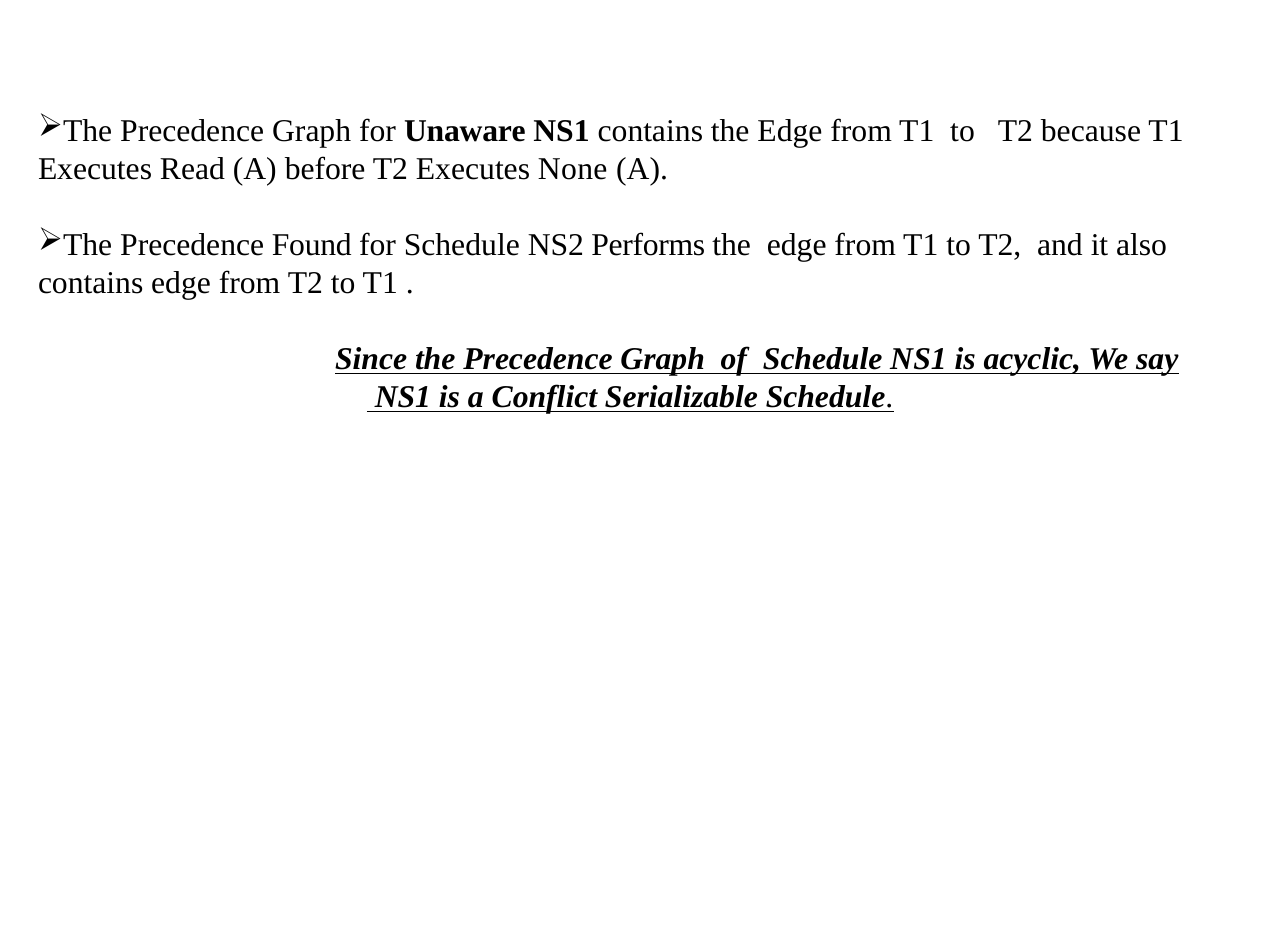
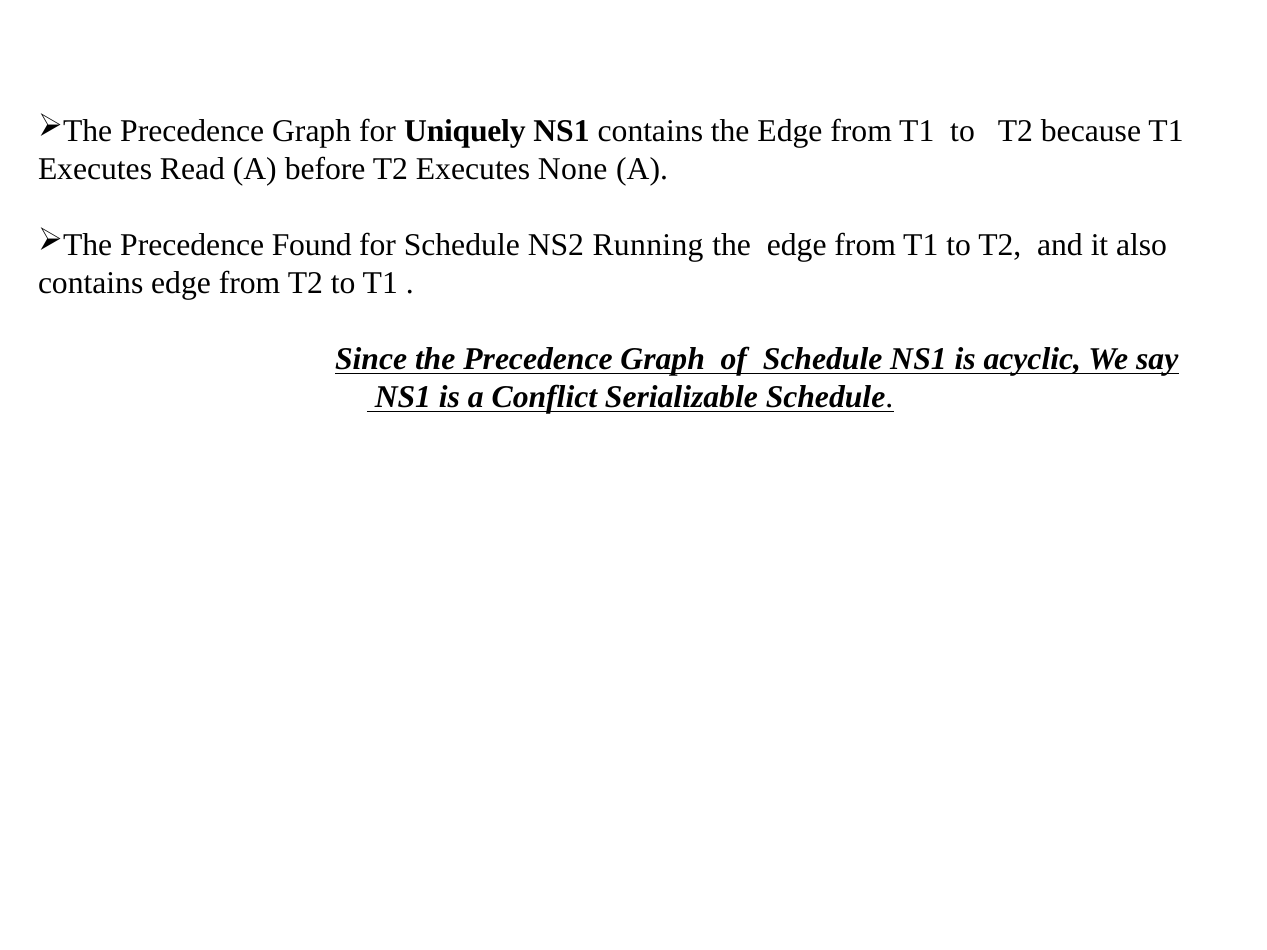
Unaware: Unaware -> Uniquely
Performs: Performs -> Running
